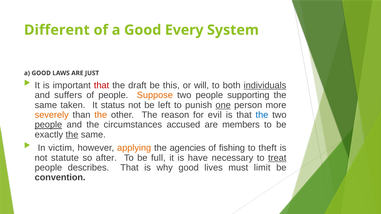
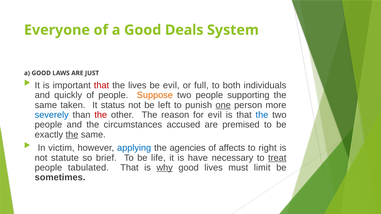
Different: Different -> Everyone
Every: Every -> Deals
the draft: draft -> lives
be this: this -> evil
will: will -> full
individuals underline: present -> none
suffers: suffers -> quickly
severely colour: orange -> blue
the at (101, 115) colour: orange -> red
people at (48, 125) underline: present -> none
members: members -> premised
applying colour: orange -> blue
fishing: fishing -> affects
theft: theft -> right
after: after -> brief
full: full -> life
describes: describes -> tabulated
why underline: none -> present
convention: convention -> sometimes
